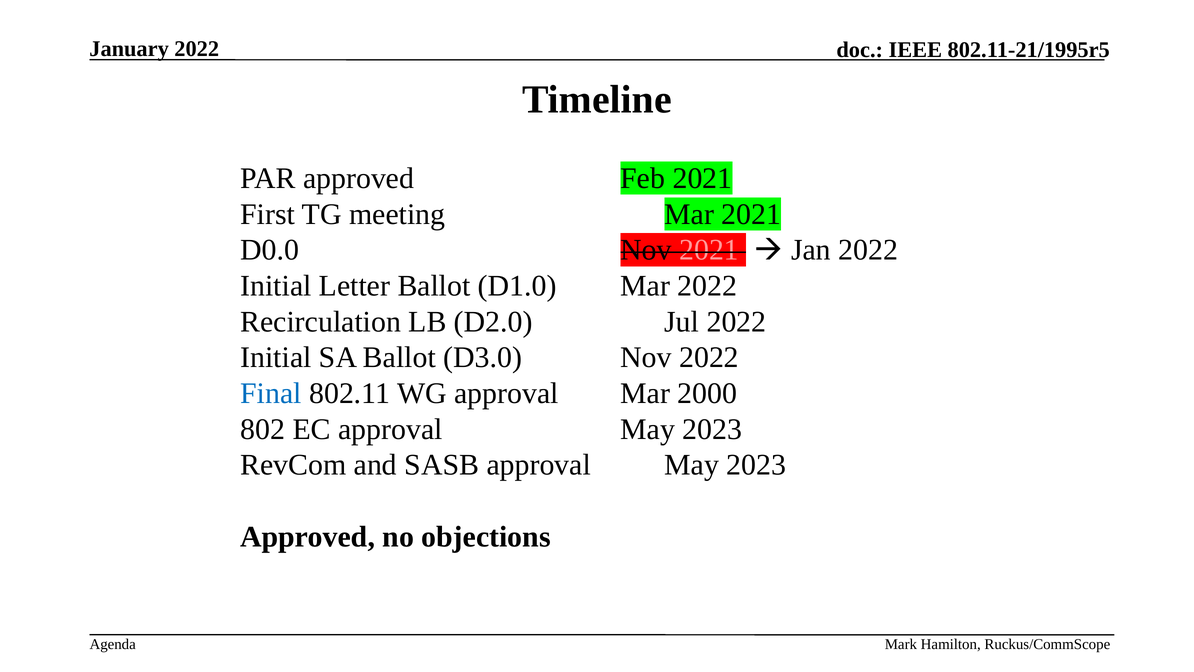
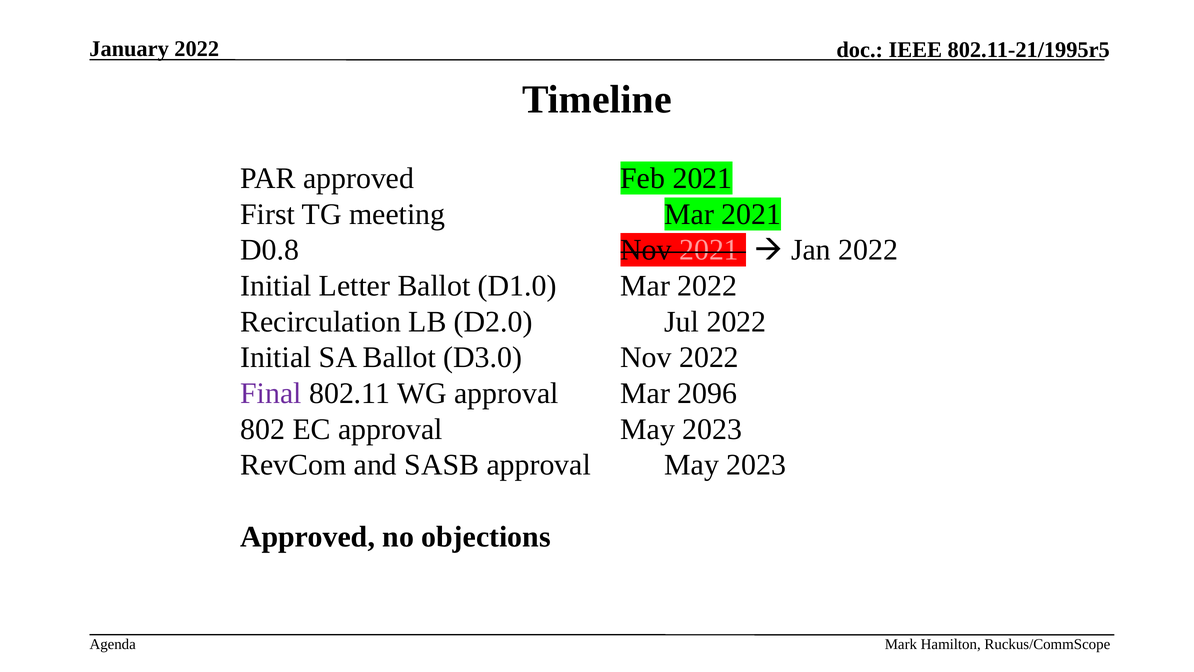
D0.0: D0.0 -> D0.8
Final colour: blue -> purple
2000: 2000 -> 2096
